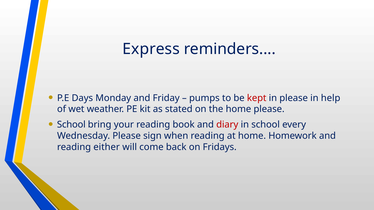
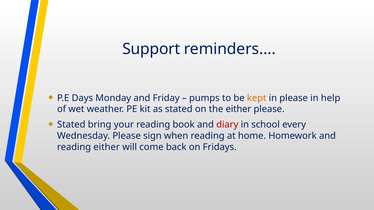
Express: Express -> Support
kept colour: red -> orange
the home: home -> either
School at (71, 125): School -> Stated
